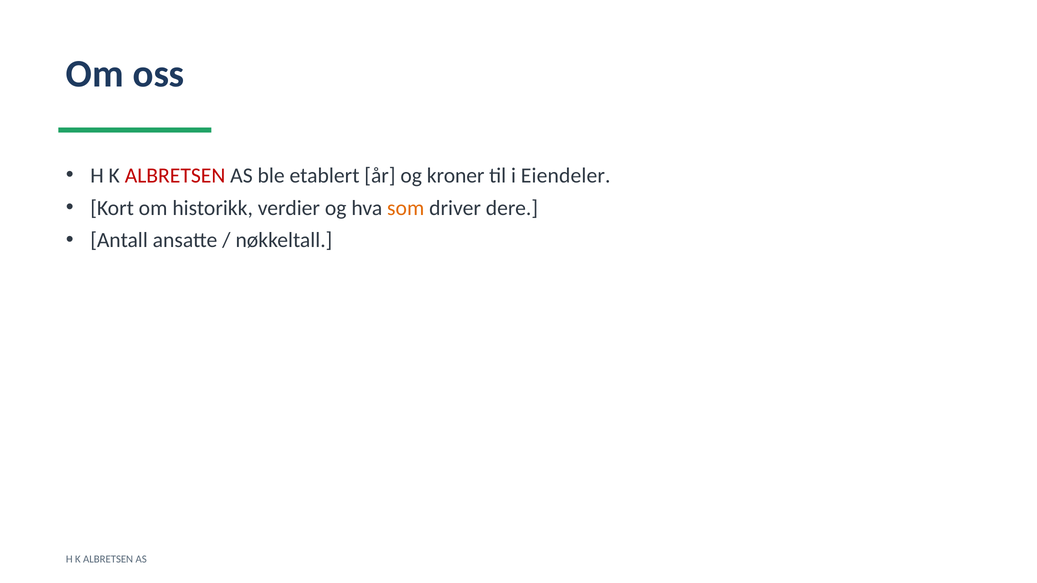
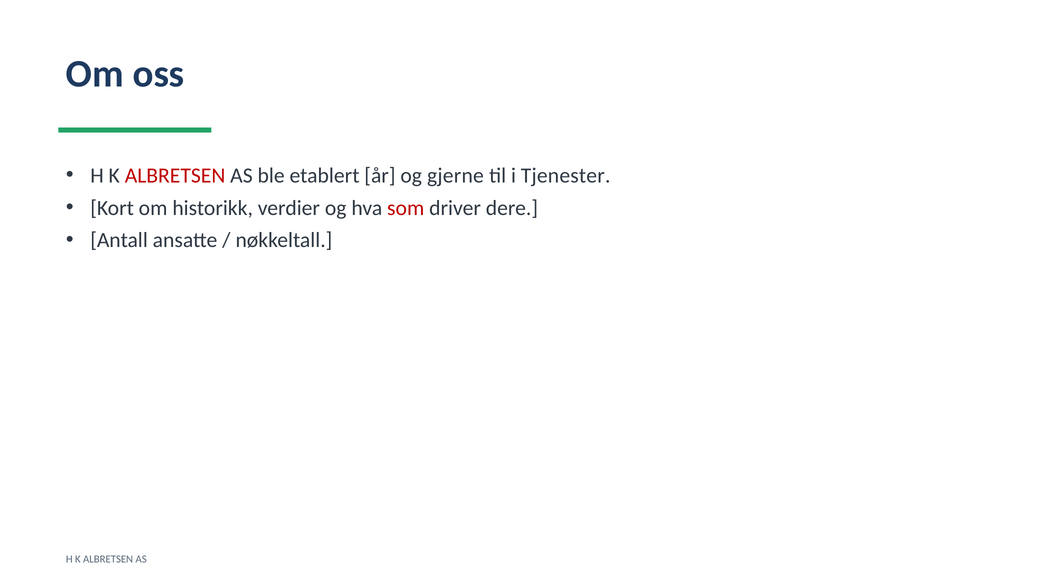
kroner: kroner -> gjerne
Eiendeler: Eiendeler -> Tjenester
som colour: orange -> red
